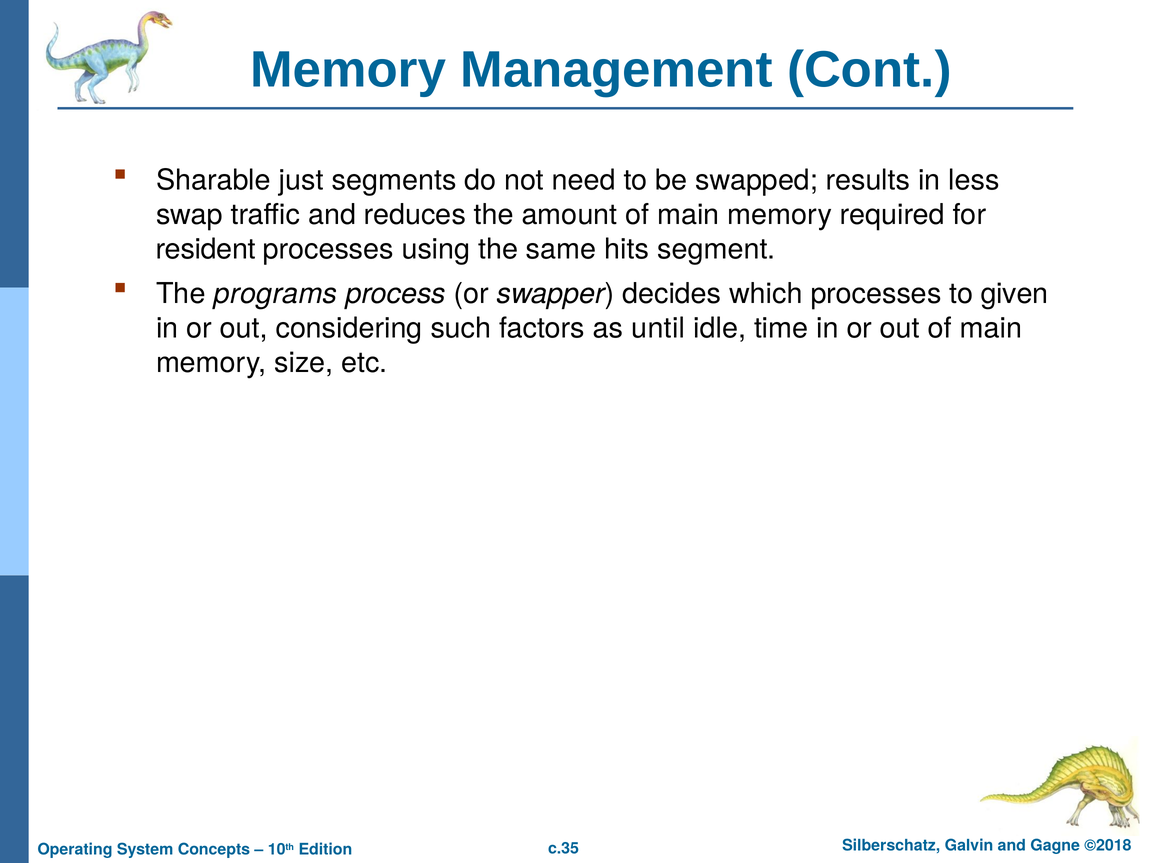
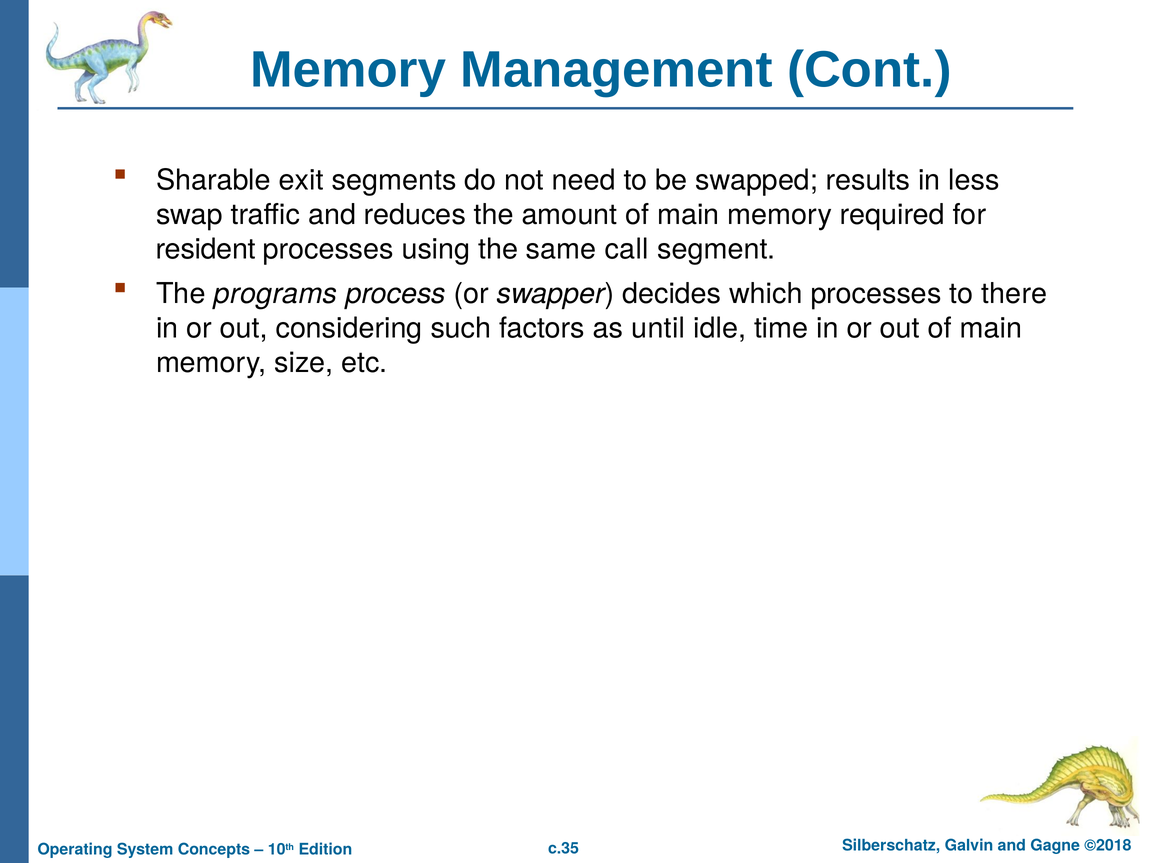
just: just -> exit
hits: hits -> call
given: given -> there
